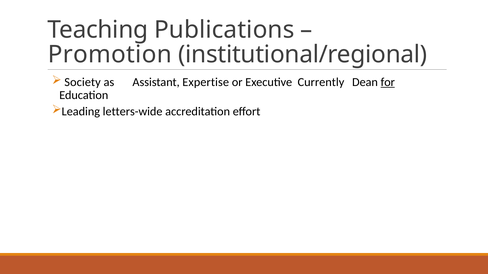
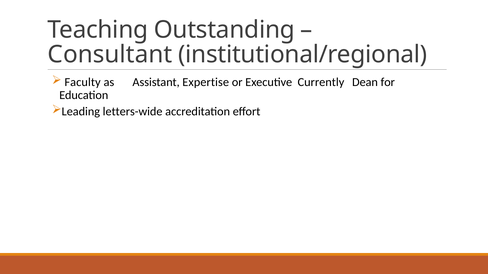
Publications: Publications -> Outstanding
Promotion: Promotion -> Consultant
Society: Society -> Faculty
for underline: present -> none
